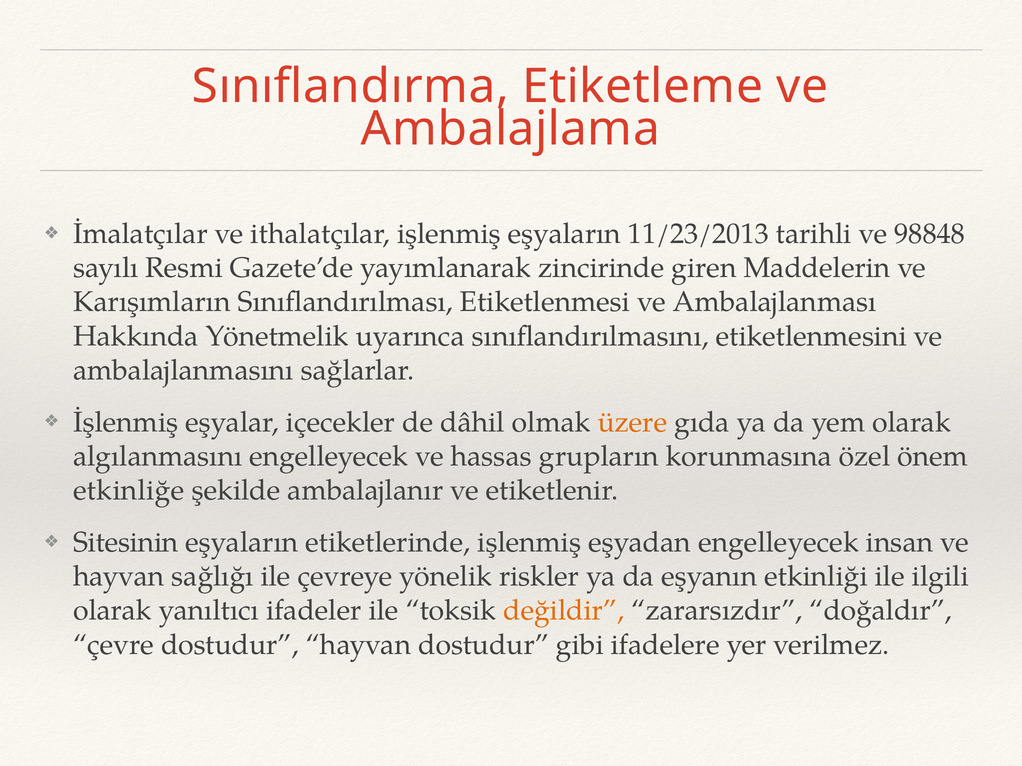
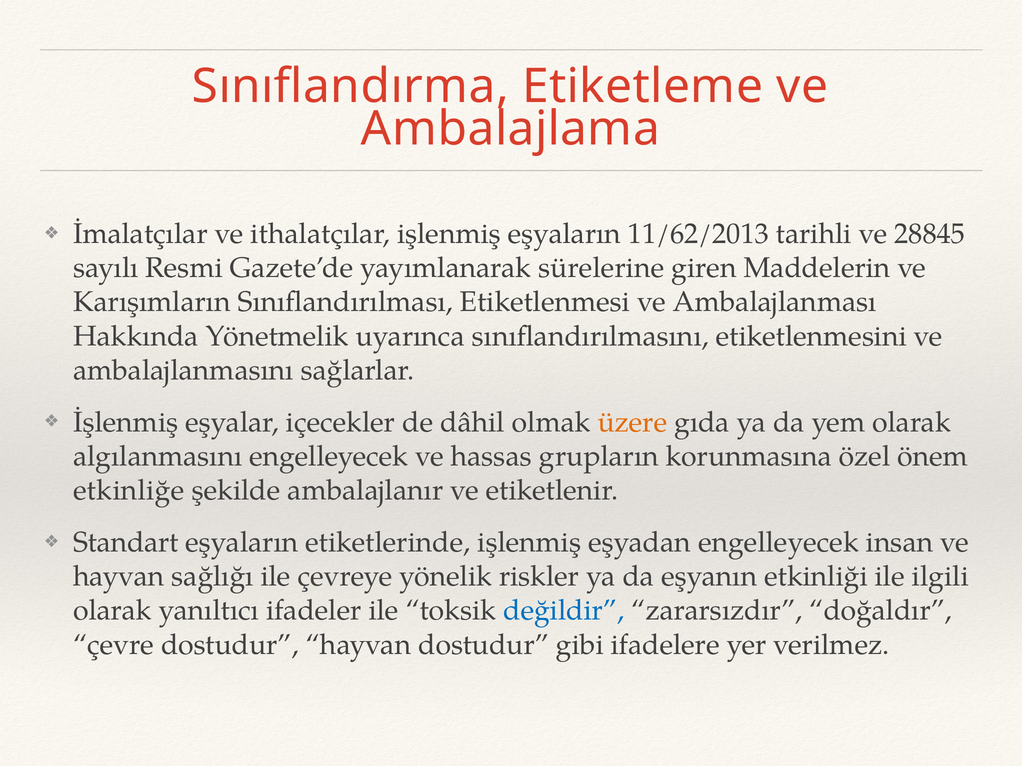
11/23/2013: 11/23/2013 -> 11/62/2013
98848: 98848 -> 28845
zincirinde: zincirinde -> sürelerine
Sitesinin: Sitesinin -> Standart
değildir colour: orange -> blue
